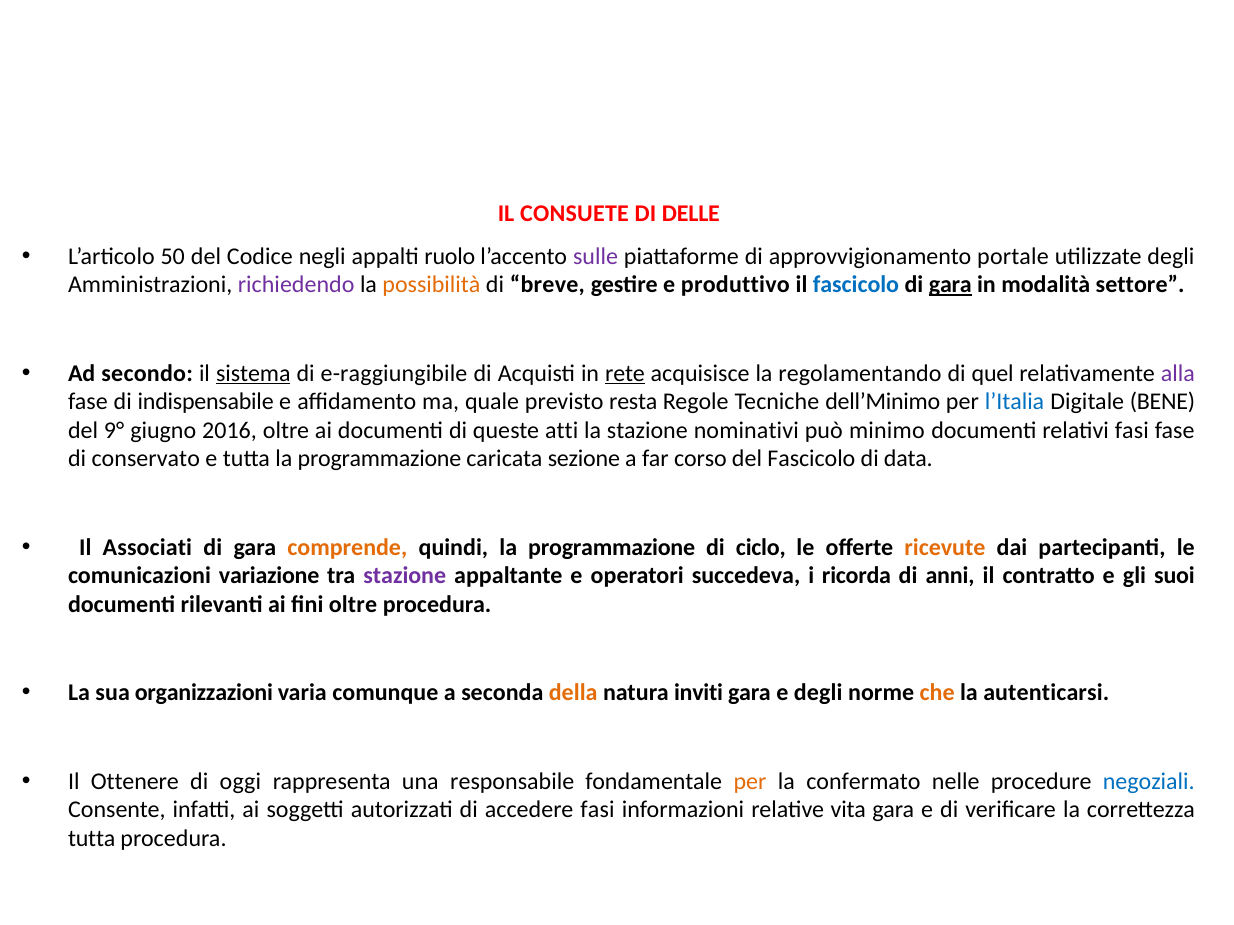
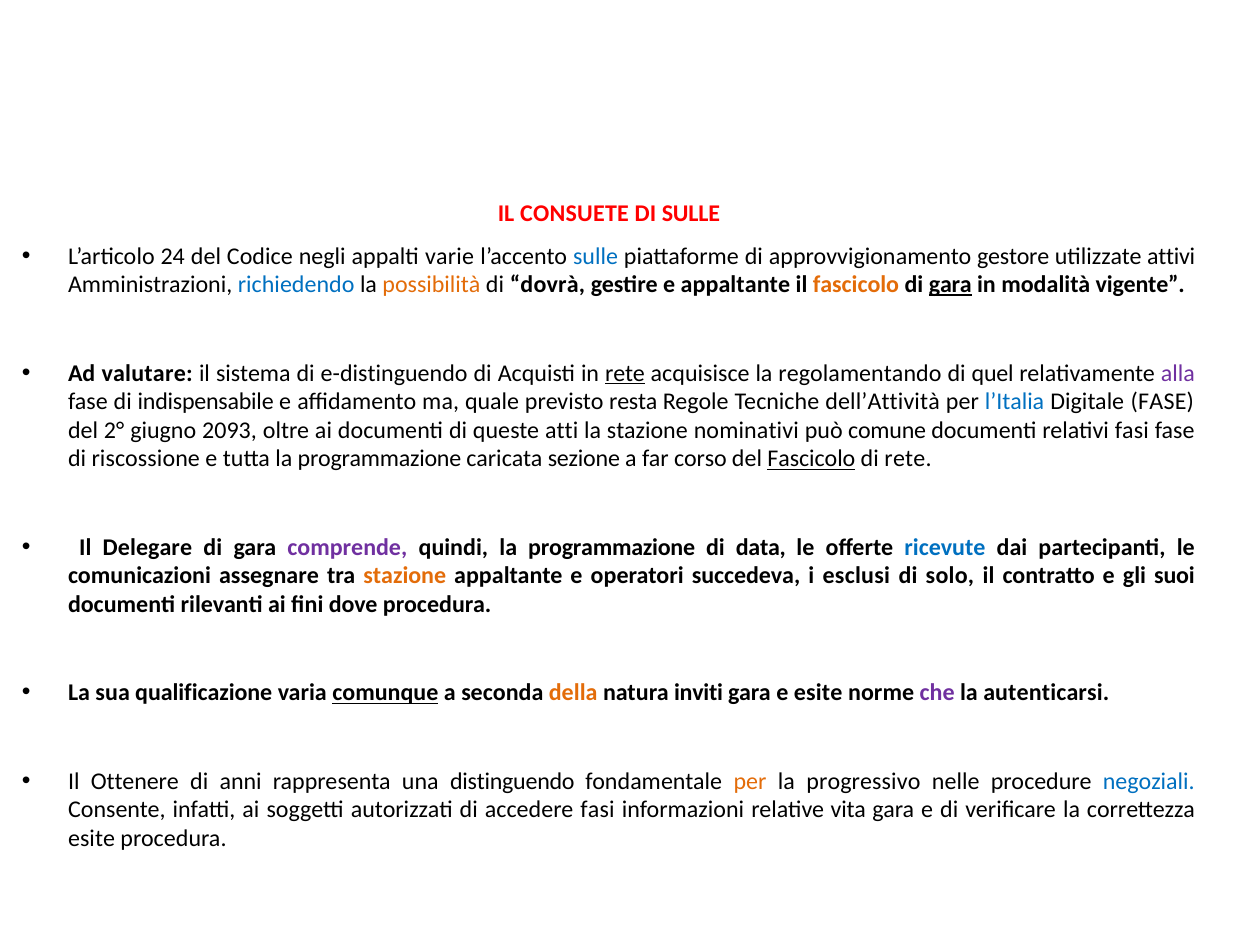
DI DELLE: DELLE -> SULLE
50: 50 -> 24
ruolo: ruolo -> varie
sulle at (596, 257) colour: purple -> blue
portale: portale -> gestore
utilizzate degli: degli -> attivi
richiedendo colour: purple -> blue
breve: breve -> dovrà
e produttivo: produttivo -> appaltante
fascicolo at (856, 285) colour: blue -> orange
settore: settore -> vigente
secondo: secondo -> valutare
sistema underline: present -> none
e-raggiungibile: e-raggiungibile -> e-distinguendo
dell’Minimo: dell’Minimo -> dell’Attività
Digitale BENE: BENE -> FASE
9°: 9° -> 2°
2016: 2016 -> 2093
minimo: minimo -> comune
conservato: conservato -> riscossione
Fascicolo at (811, 459) underline: none -> present
di data: data -> rete
Associati: Associati -> Delegare
comprende colour: orange -> purple
ciclo: ciclo -> data
ricevute colour: orange -> blue
variazione: variazione -> assegnare
stazione at (405, 576) colour: purple -> orange
ricorda: ricorda -> esclusi
anni: anni -> solo
fini oltre: oltre -> dove
organizzazioni: organizzazioni -> qualificazione
comunque underline: none -> present
e degli: degli -> esite
che colour: orange -> purple
oggi: oggi -> anni
responsabile: responsabile -> distinguendo
confermato: confermato -> progressivo
tutta at (92, 839): tutta -> esite
